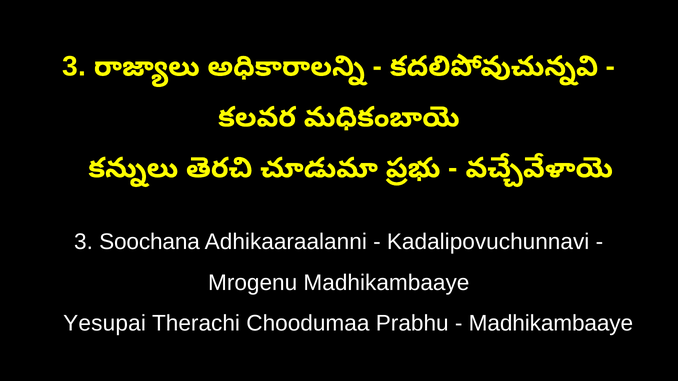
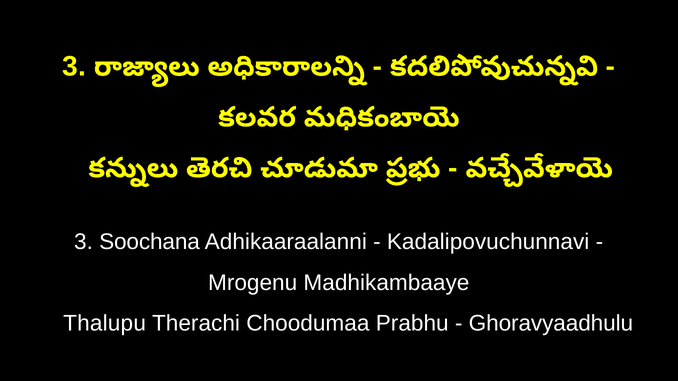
Yesupai: Yesupai -> Thalupu
Madhikambaaye at (551, 324): Madhikambaaye -> Ghoravyaadhulu
